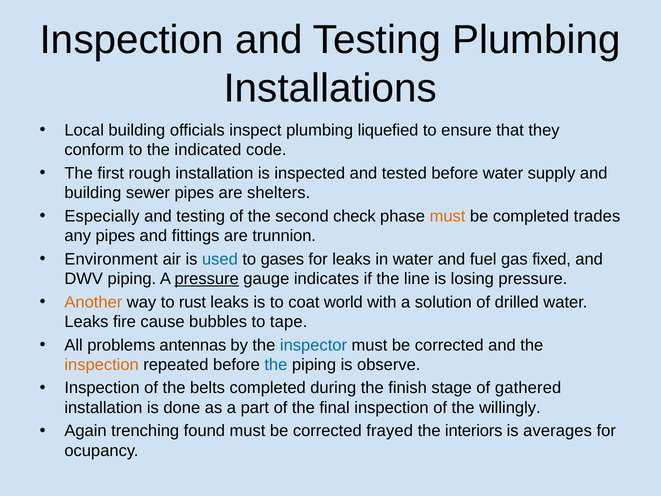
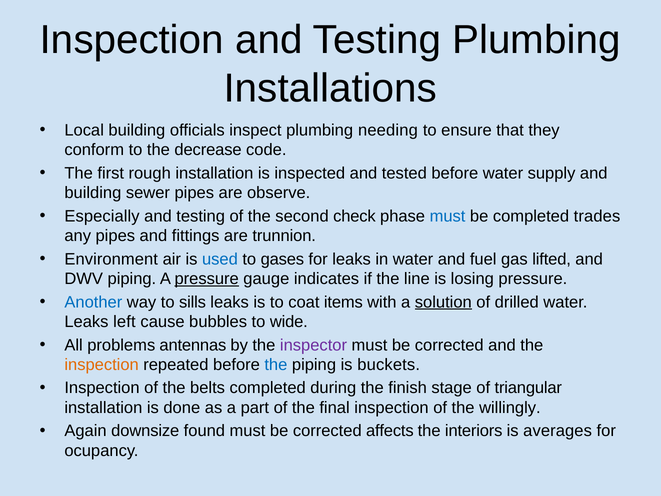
liquefied: liquefied -> needing
indicated: indicated -> decrease
shelters: shelters -> observe
must at (448, 216) colour: orange -> blue
fixed: fixed -> lifted
Another colour: orange -> blue
rust: rust -> sills
world: world -> items
solution underline: none -> present
fire: fire -> left
tape: tape -> wide
inspector colour: blue -> purple
observe: observe -> buckets
gathered: gathered -> triangular
trenching: trenching -> downsize
frayed: frayed -> affects
